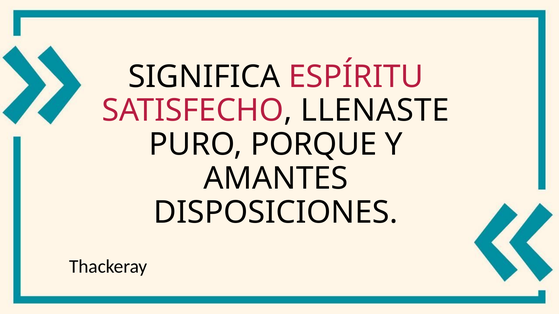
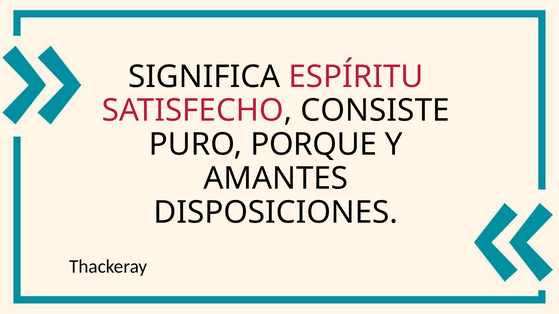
LLENASTE: LLENASTE -> CONSISTE
